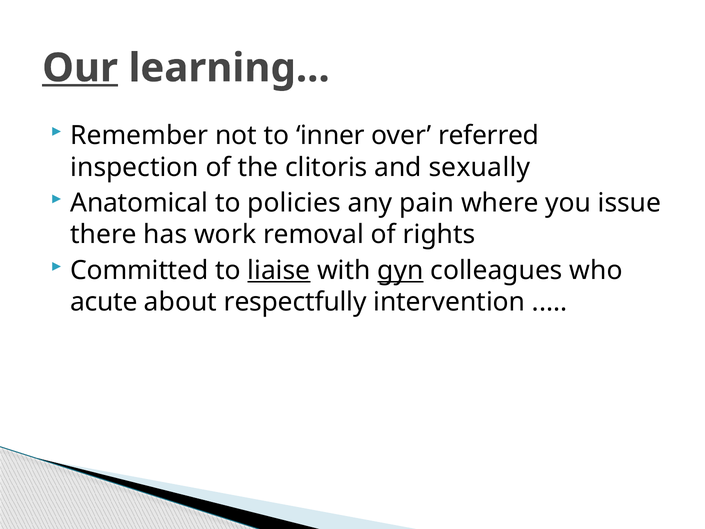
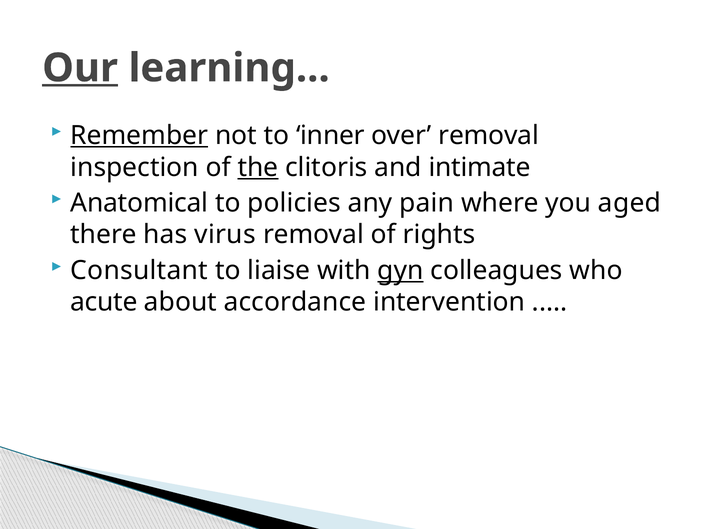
Remember underline: none -> present
over referred: referred -> removal
the underline: none -> present
sexually: sexually -> intimate
issue: issue -> aged
work: work -> virus
Committed: Committed -> Consultant
liaise underline: present -> none
respectfully: respectfully -> accordance
